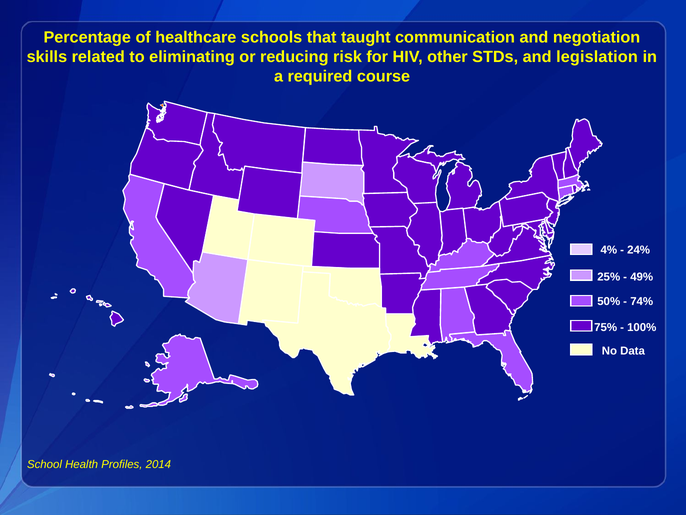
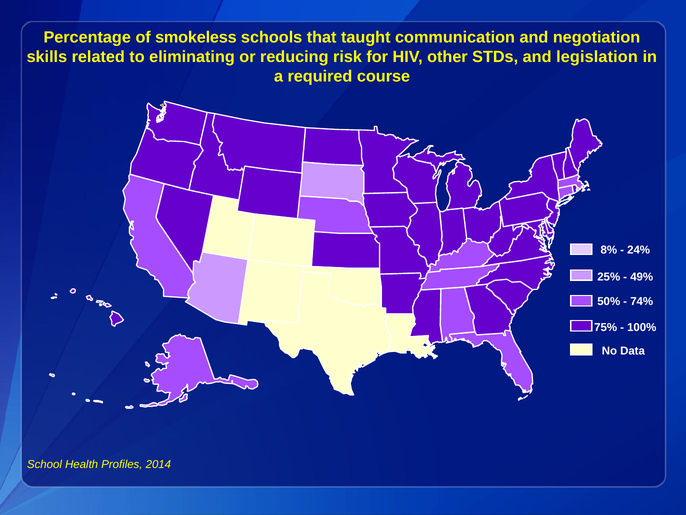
healthcare: healthcare -> smokeless
4%: 4% -> 8%
